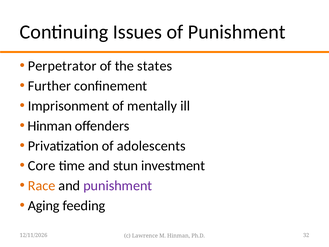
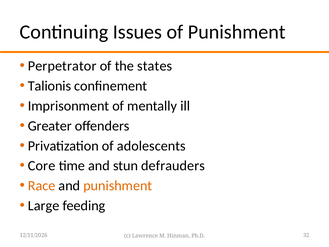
Further: Further -> Talionis
Hinman at (50, 126): Hinman -> Greater
investment: investment -> defrauders
punishment at (118, 186) colour: purple -> orange
Aging: Aging -> Large
